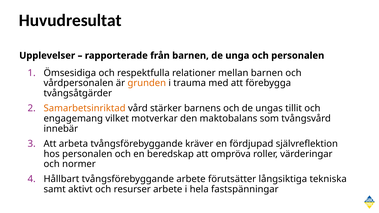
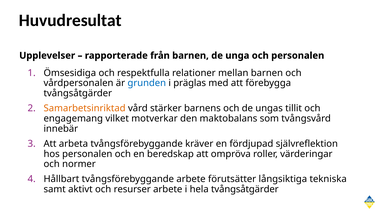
grunden colour: orange -> blue
trauma: trauma -> präglas
hela fastspänningar: fastspänningar -> tvångsåtgärder
